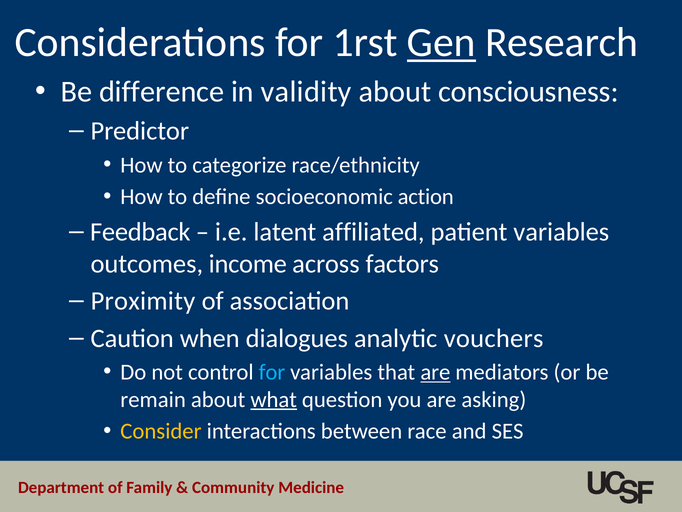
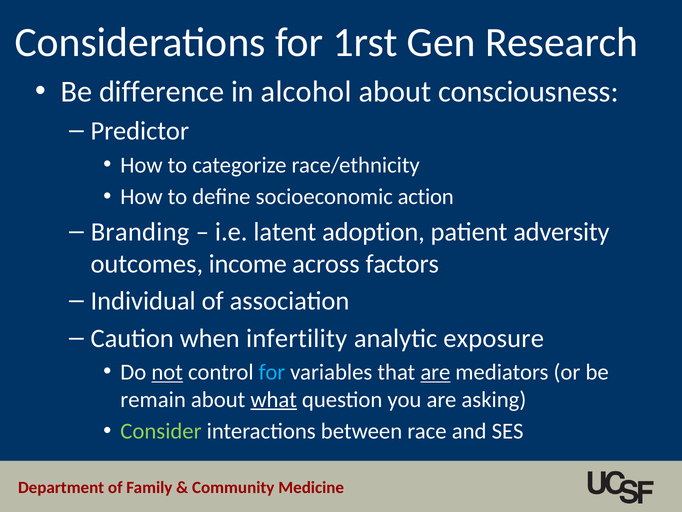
Gen underline: present -> none
validity: validity -> alcohol
Feedback: Feedback -> Branding
affiliated: affiliated -> adoption
patient variables: variables -> adversity
Proximity: Proximity -> Individual
dialogues: dialogues -> infertility
vouchers: vouchers -> exposure
not underline: none -> present
Consider colour: yellow -> light green
